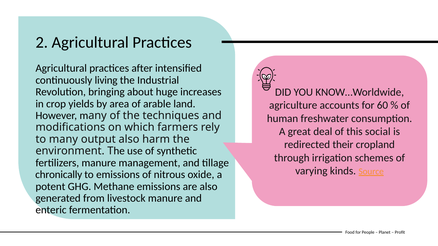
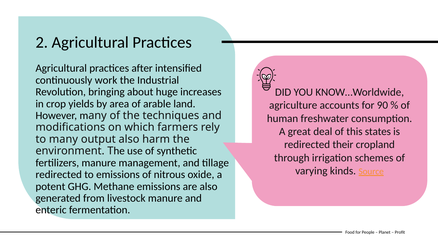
living: living -> work
60: 60 -> 90
social: social -> states
chronically at (59, 175): chronically -> redirected
